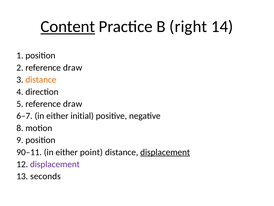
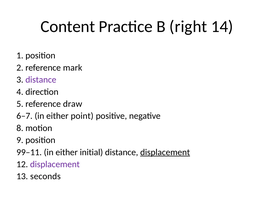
Content underline: present -> none
2 reference draw: draw -> mark
distance at (41, 80) colour: orange -> purple
initial: initial -> point
90–11: 90–11 -> 99–11
point: point -> initial
